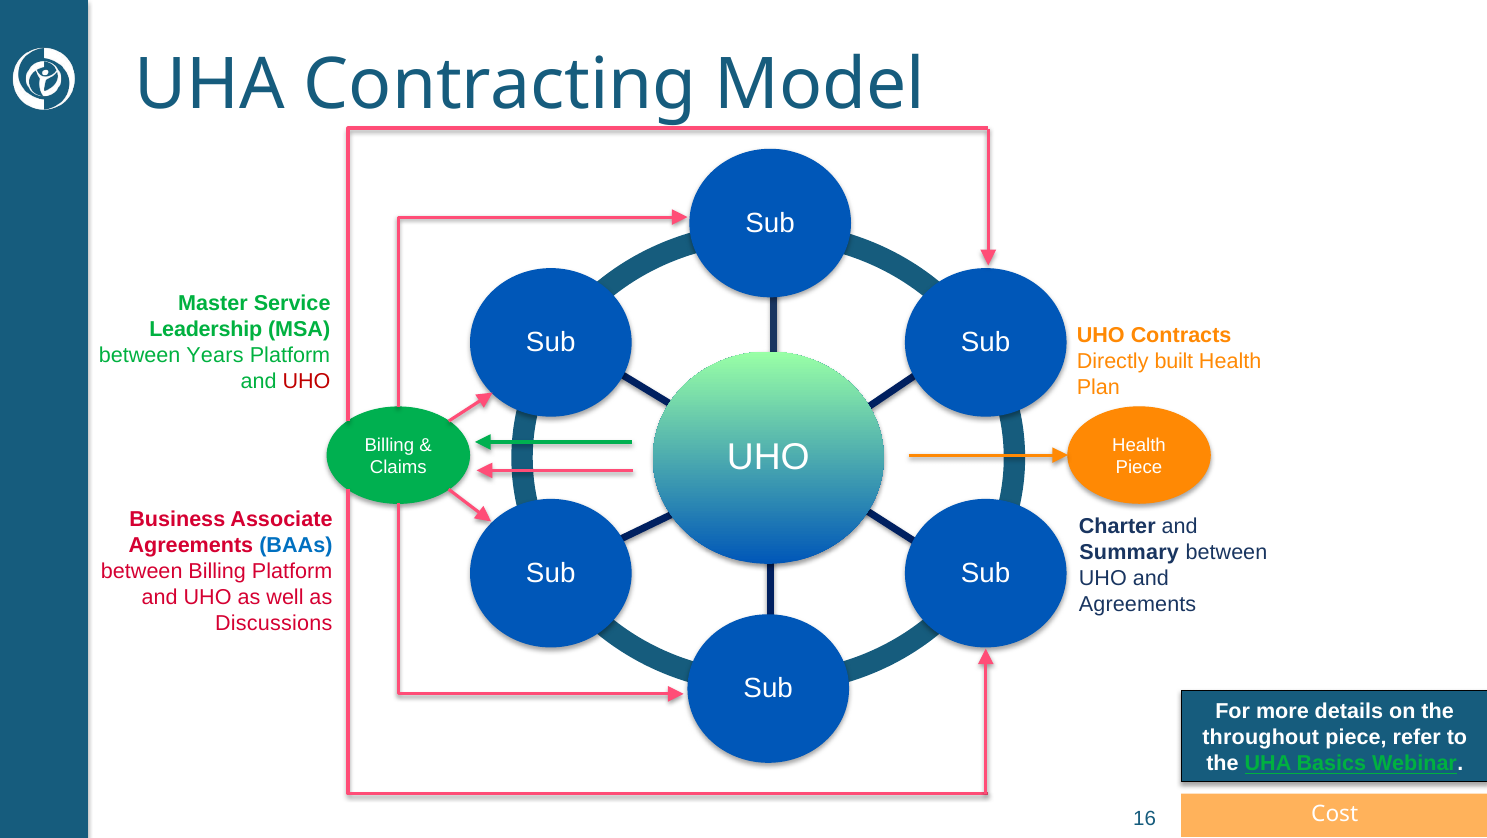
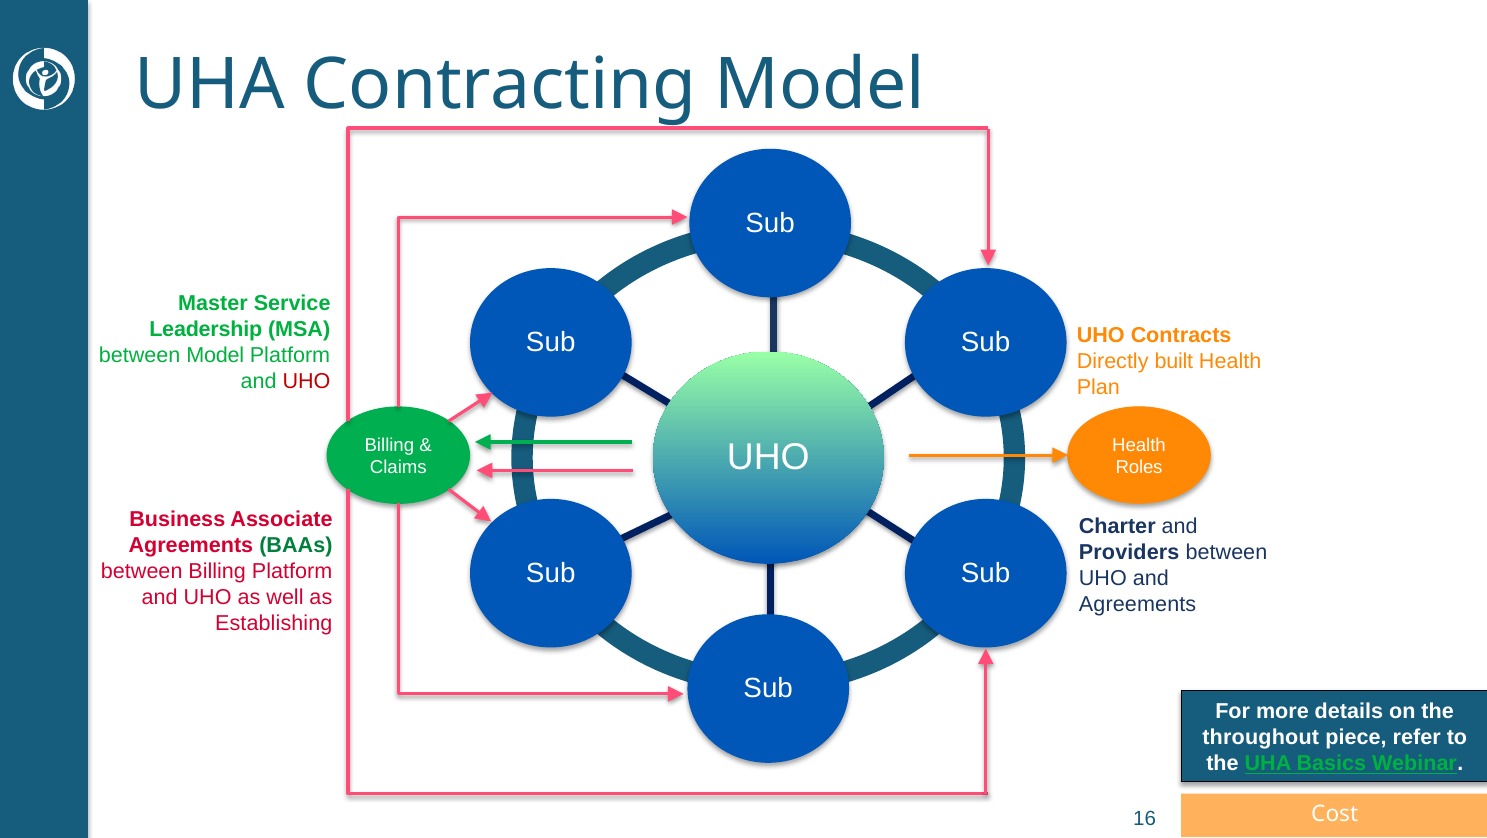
between Years: Years -> Model
Piece at (1139, 468): Piece -> Roles
BAAs colour: blue -> green
Summary: Summary -> Providers
Discussions: Discussions -> Establishing
